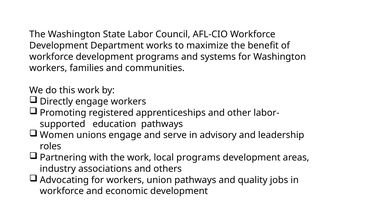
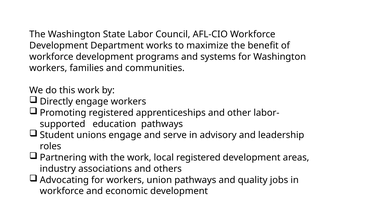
Women: Women -> Student
local programs: programs -> registered
